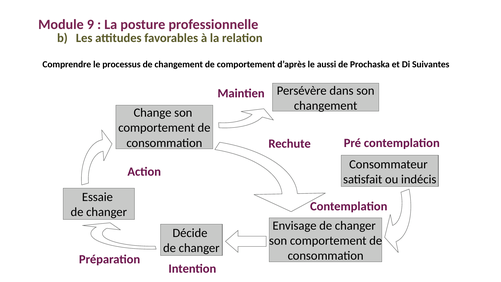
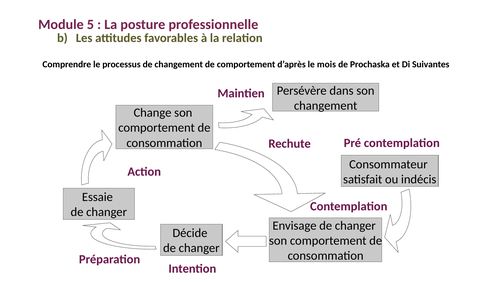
9: 9 -> 5
aussi: aussi -> mois
